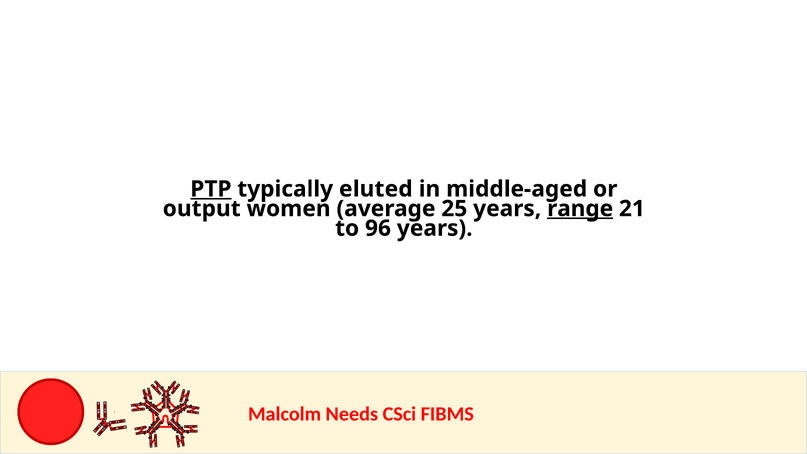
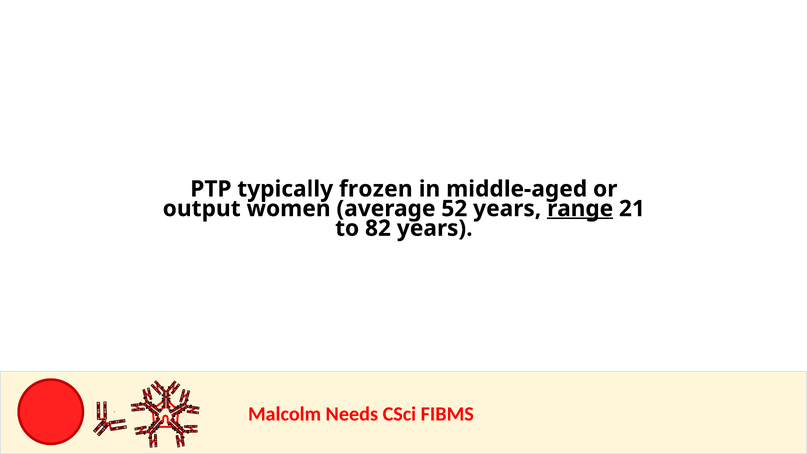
PTP underline: present -> none
eluted: eluted -> frozen
25: 25 -> 52
96: 96 -> 82
